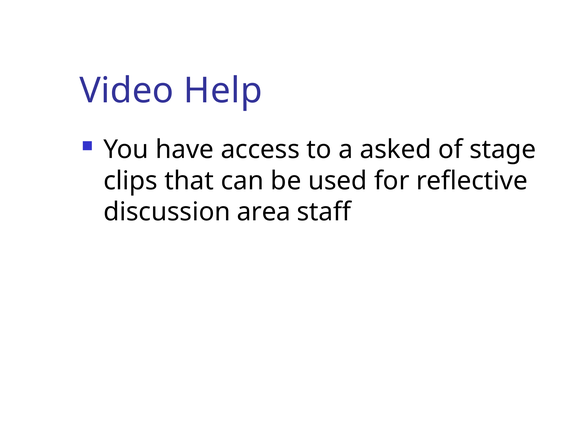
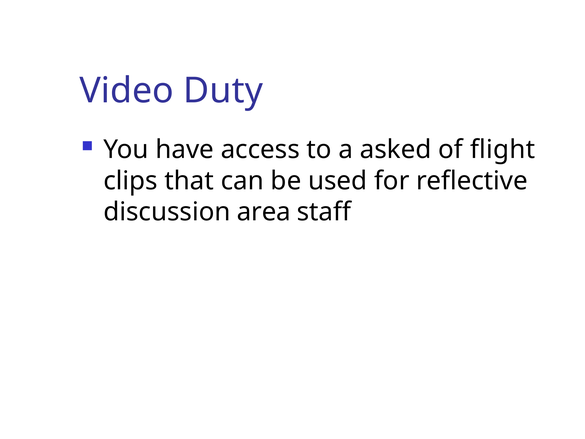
Help: Help -> Duty
stage: stage -> flight
